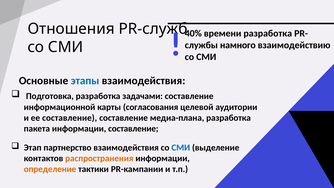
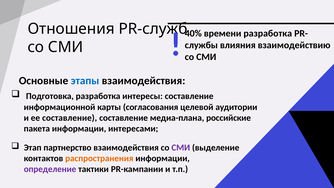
намного: намного -> влияния
задачами: задачами -> интересы
медиа-плана разработка: разработка -> российские
информации составление: составление -> интересами
СМИ at (181, 147) colour: blue -> purple
определение colour: orange -> purple
